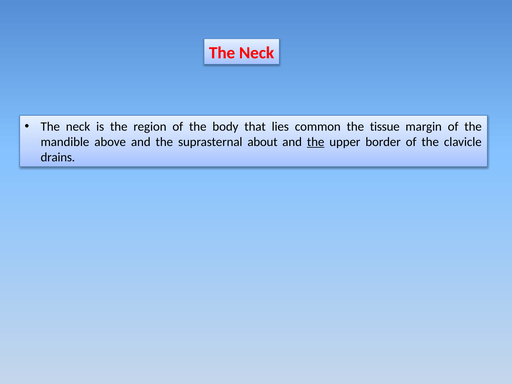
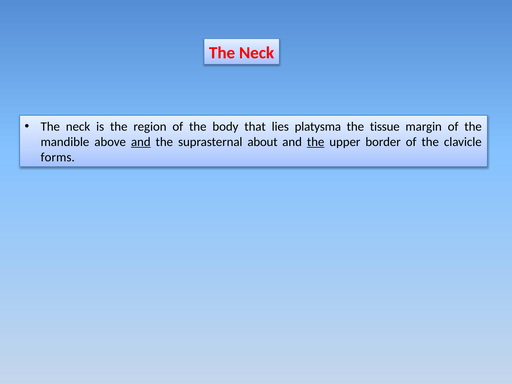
common: common -> platysma
and at (141, 142) underline: none -> present
drains: drains -> forms
